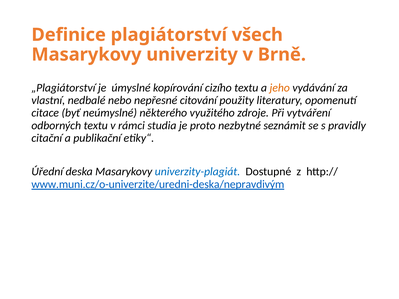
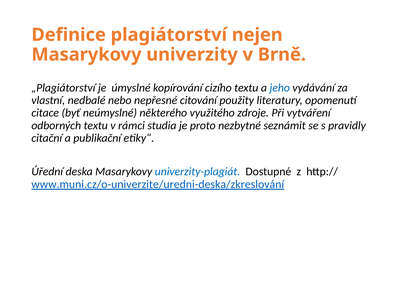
všech: všech -> nejen
jeho colour: orange -> blue
www.muni.cz/o-univerzite/uredni-deska/nepravdivým: www.muni.cz/o-univerzite/uredni-deska/nepravdivým -> www.muni.cz/o-univerzite/uredni-deska/zkreslování
